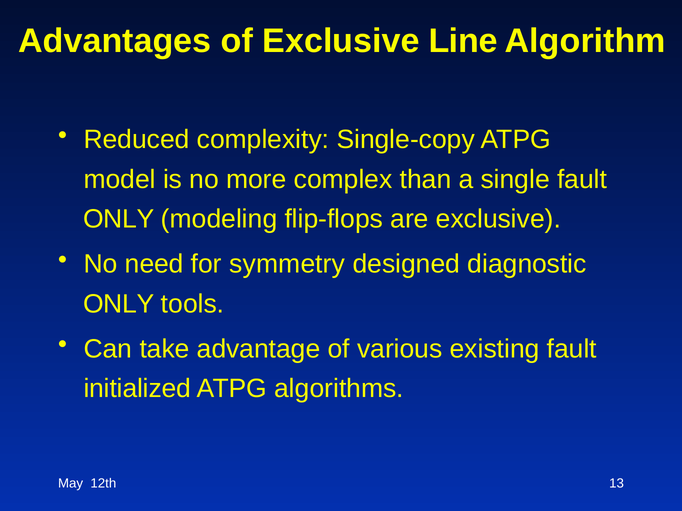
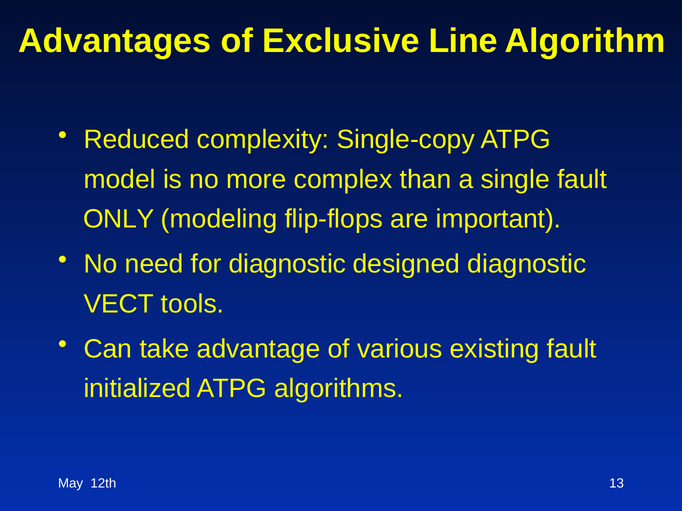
are exclusive: exclusive -> important
for symmetry: symmetry -> diagnostic
ONLY at (119, 304): ONLY -> VECT
